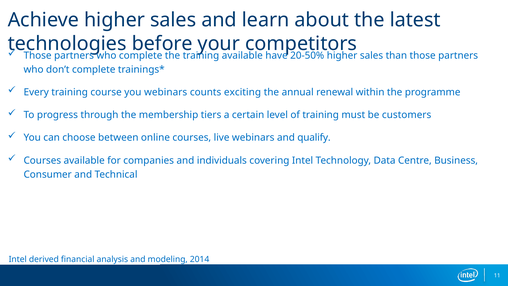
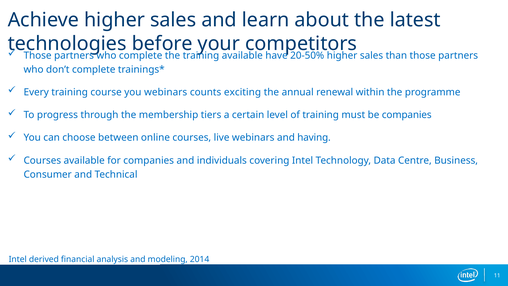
be customers: customers -> companies
qualify: qualify -> having
